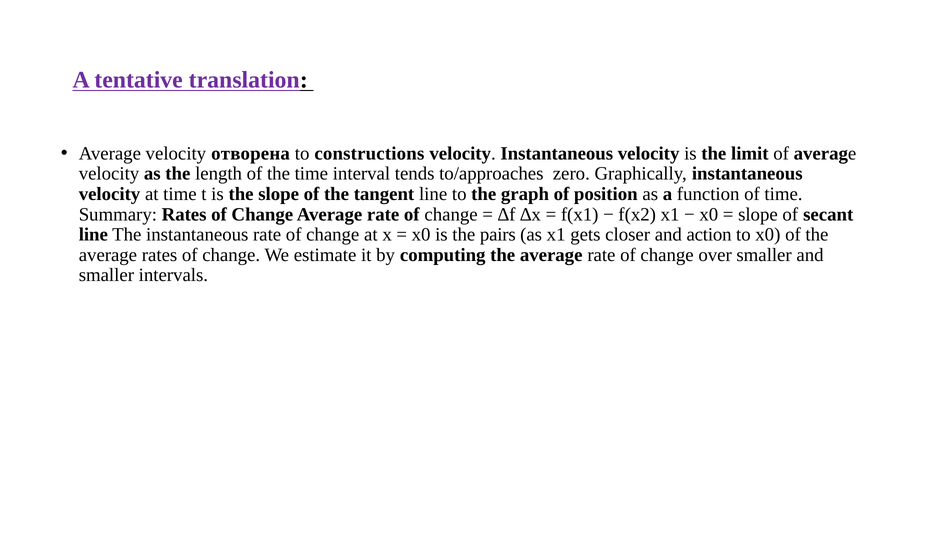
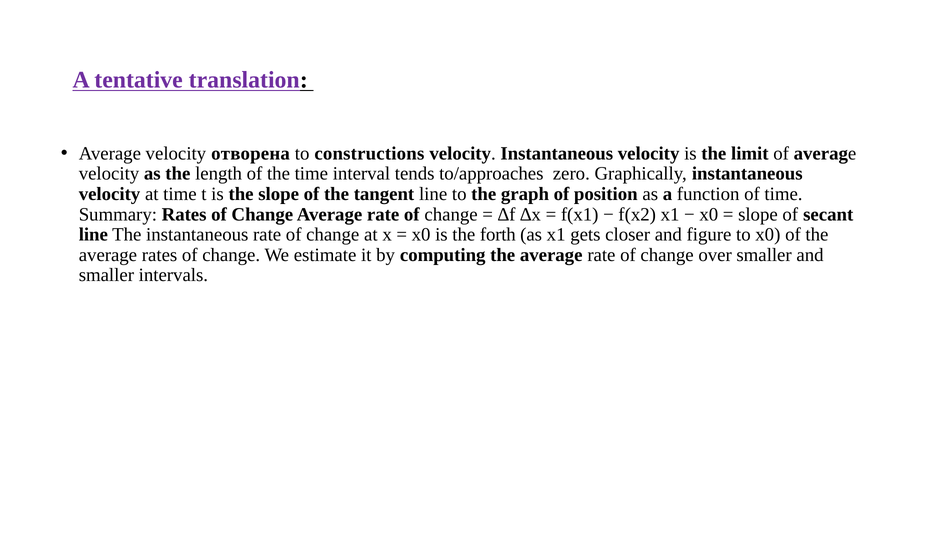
pairs: pairs -> forth
action: action -> figure
